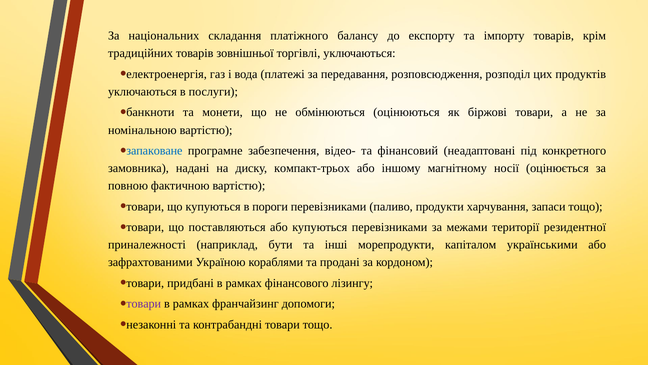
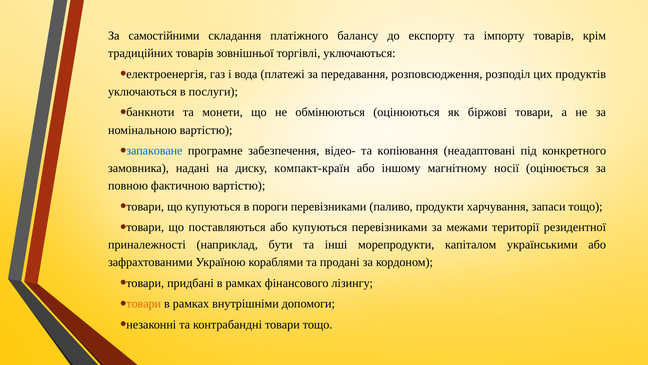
національних: національних -> самостійними
фінансовий: фінансовий -> копіювання
компакт-трьох: компакт-трьох -> компакт-країн
товари at (144, 303) colour: purple -> orange
франчайзинг: франчайзинг -> внутрішніми
